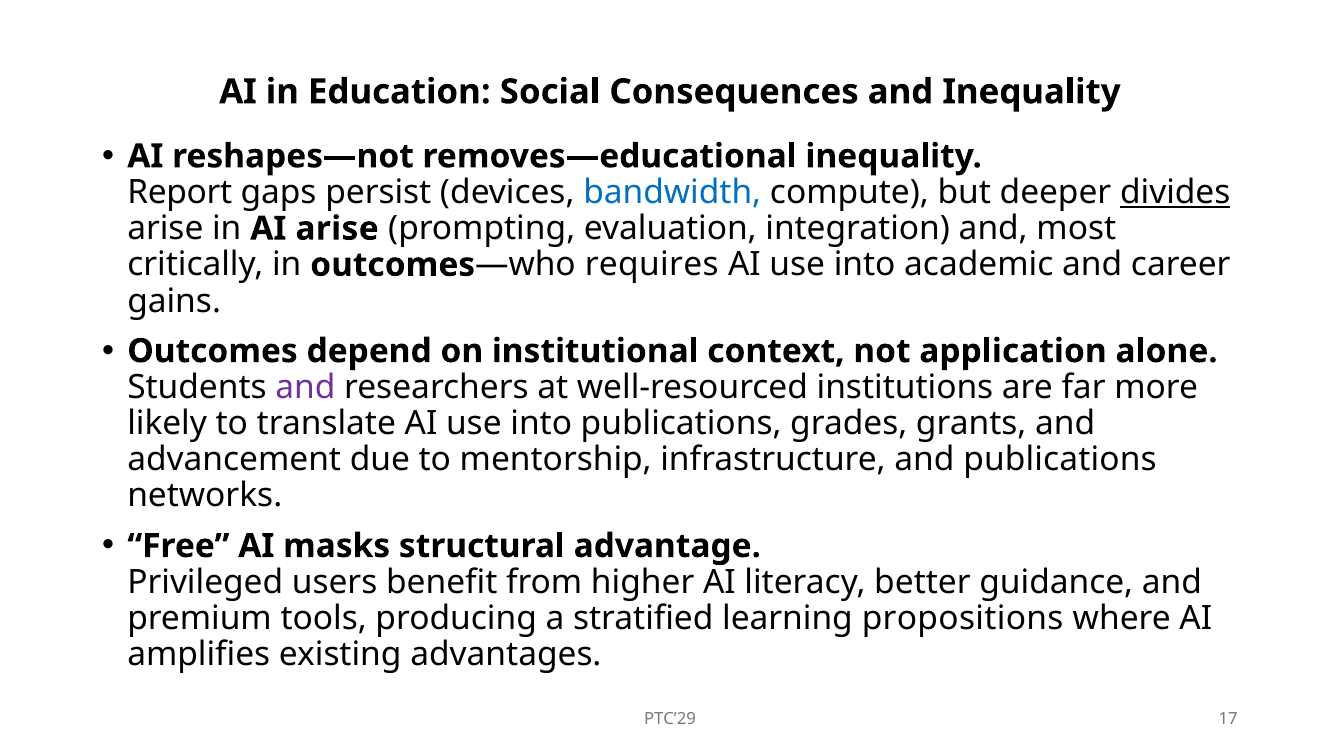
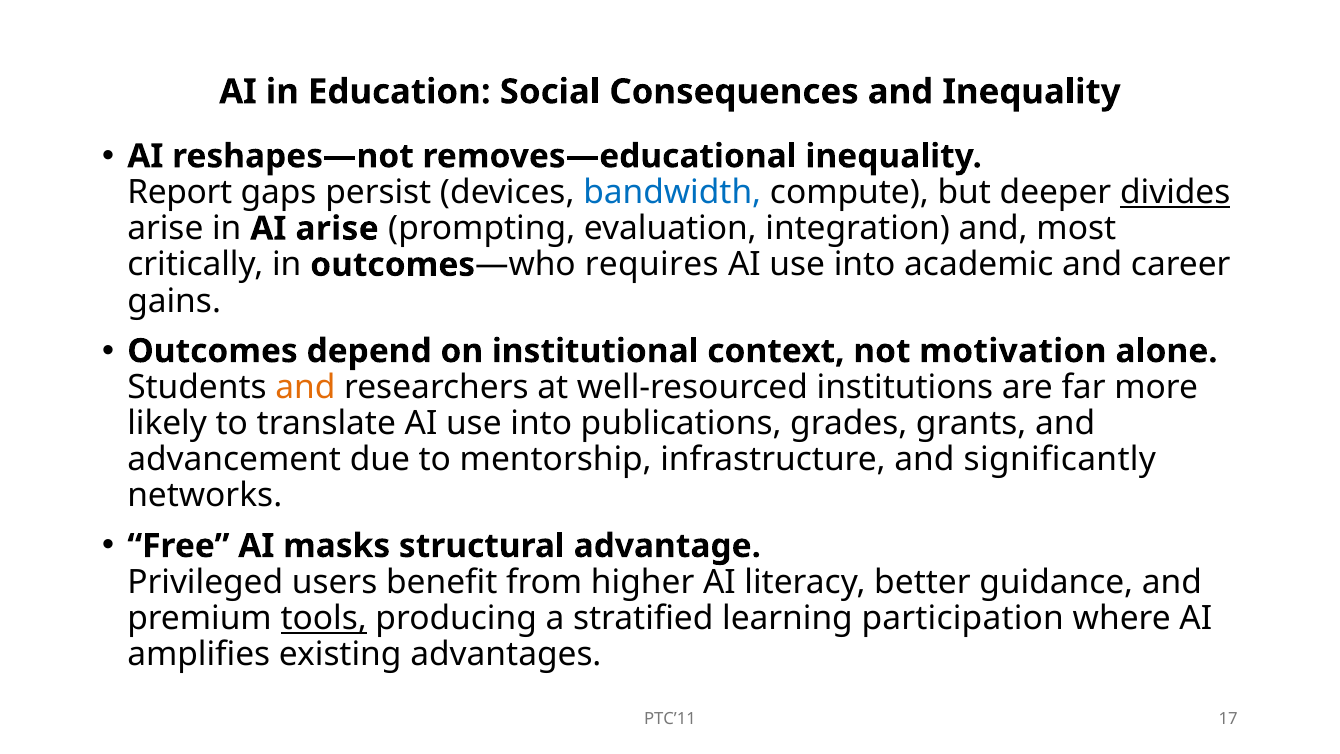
application: application -> motivation
and at (305, 387) colour: purple -> orange
and publications: publications -> significantly
tools underline: none -> present
propositions: propositions -> participation
PTC’29: PTC’29 -> PTC’11
